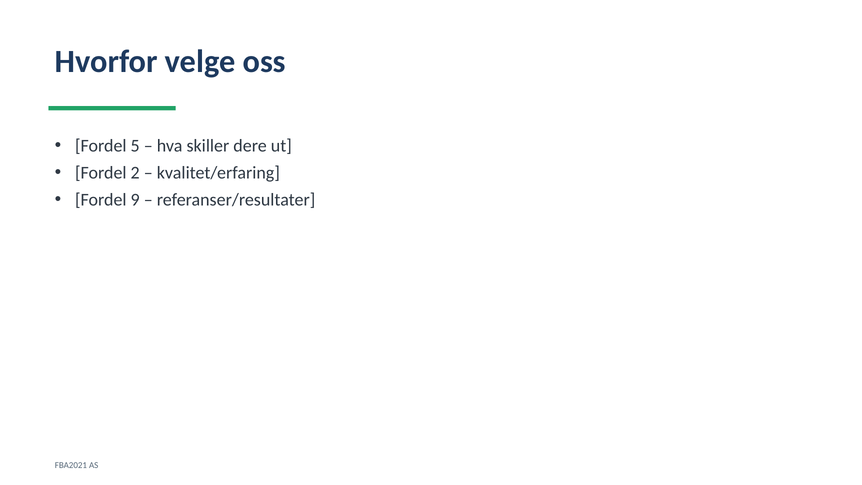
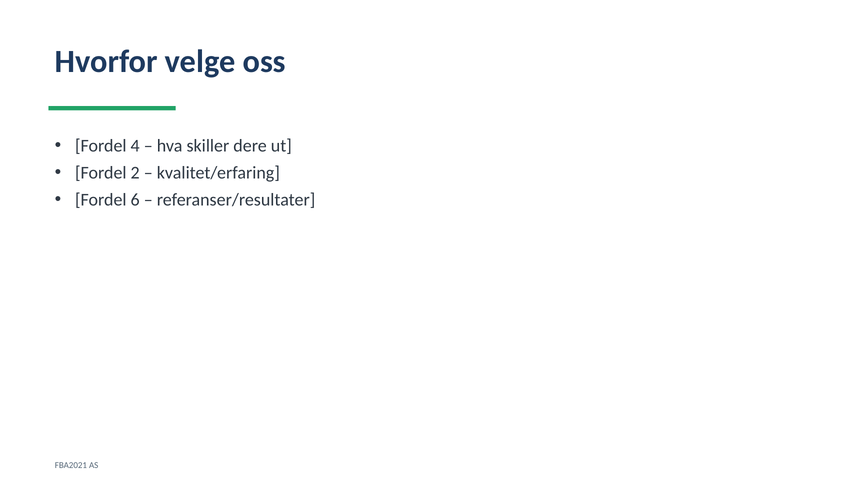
5: 5 -> 4
9: 9 -> 6
